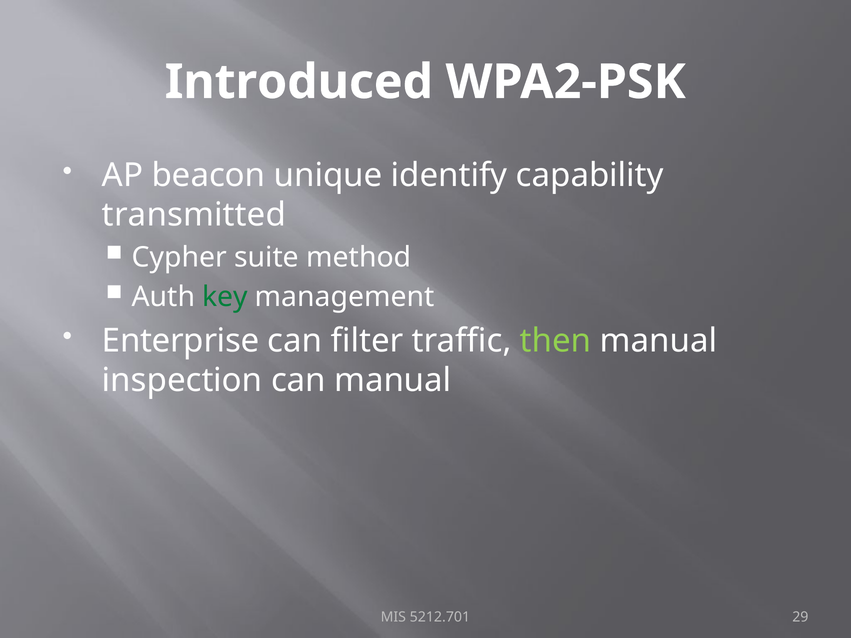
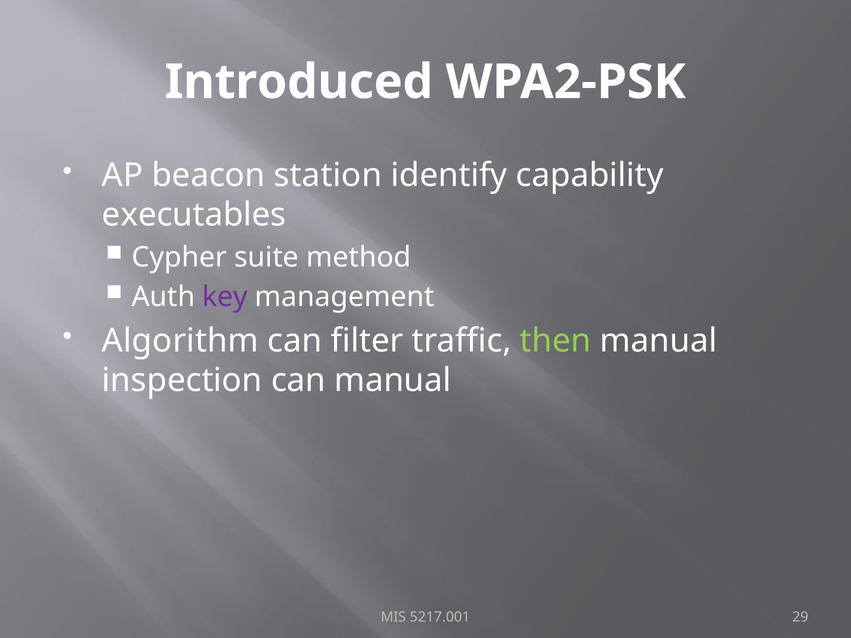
unique: unique -> station
transmitted: transmitted -> executables
key colour: green -> purple
Enterprise: Enterprise -> Algorithm
5212.701: 5212.701 -> 5217.001
